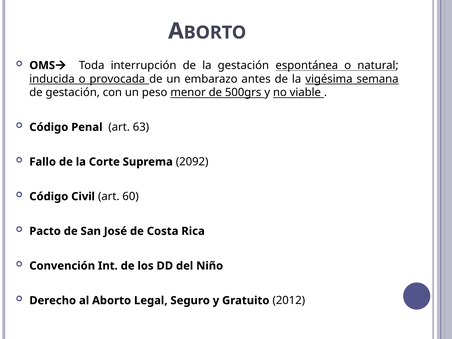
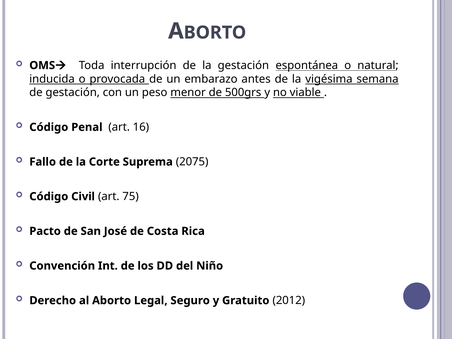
63: 63 -> 16
2092: 2092 -> 2075
60: 60 -> 75
